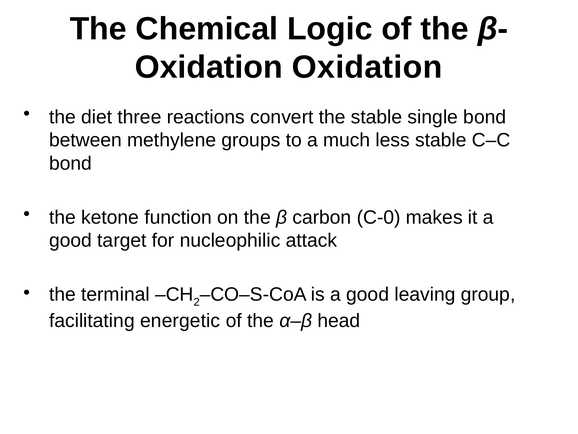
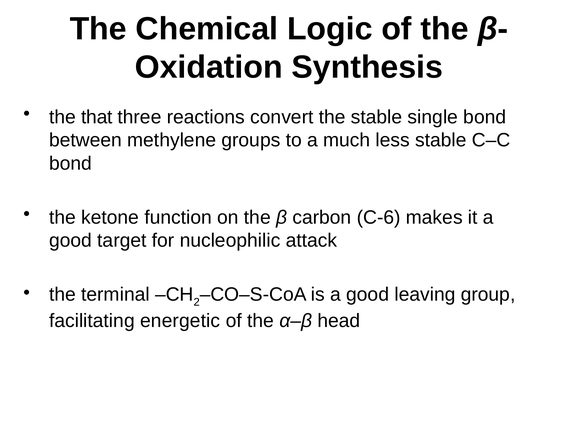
Oxidation at (367, 67): Oxidation -> Synthesis
diet: diet -> that
C-0: C-0 -> C-6
